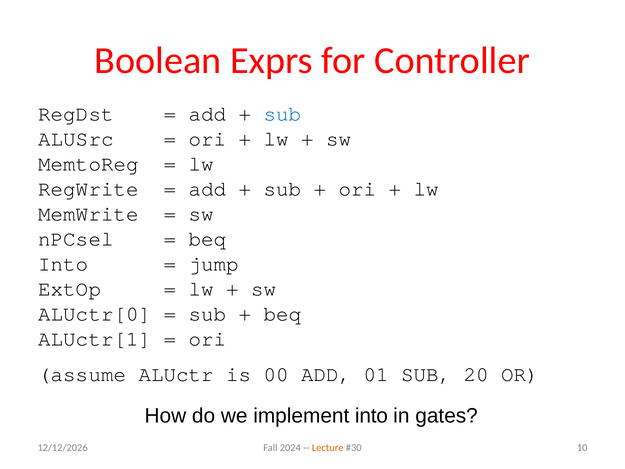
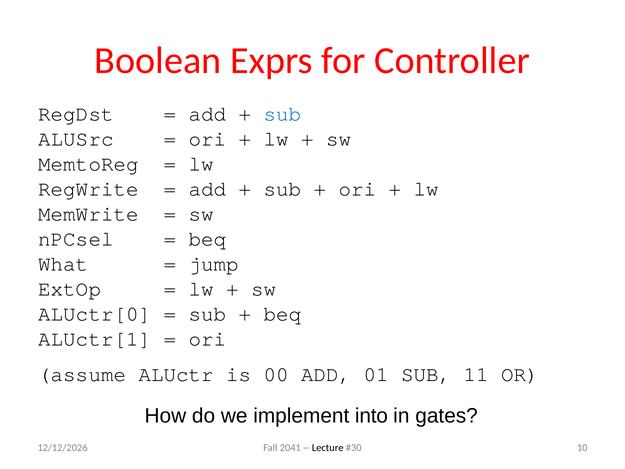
Into at (63, 264): Into -> What
20: 20 -> 11
2024: 2024 -> 2041
Lecture colour: orange -> black
